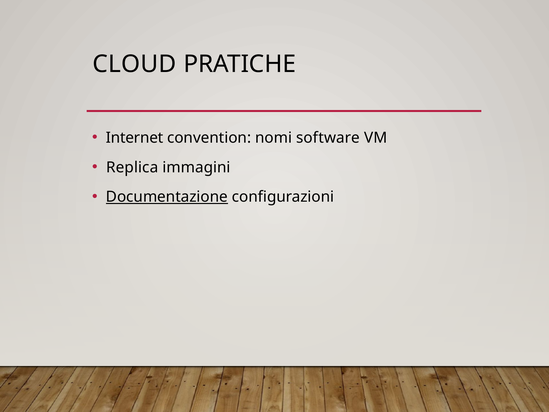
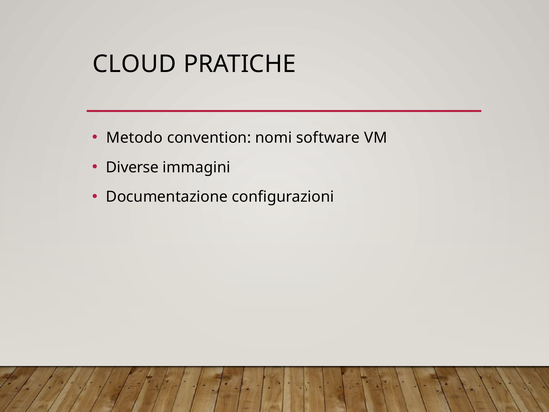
Internet: Internet -> Metodo
Replica: Replica -> Diverse
Documentazione underline: present -> none
